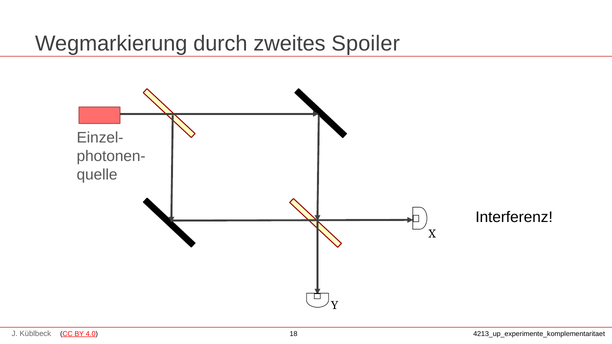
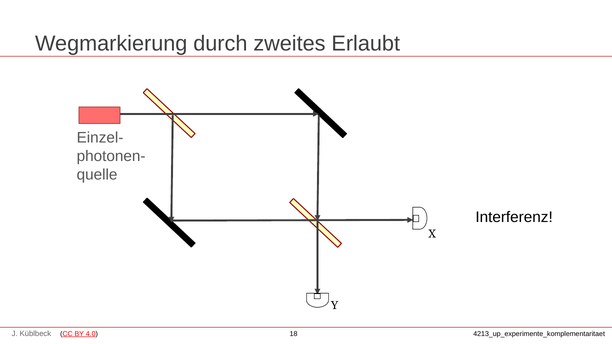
Spoiler: Spoiler -> Erlaubt
